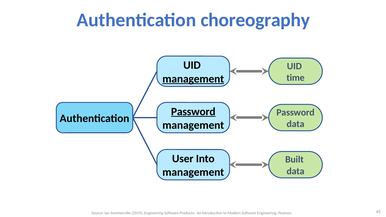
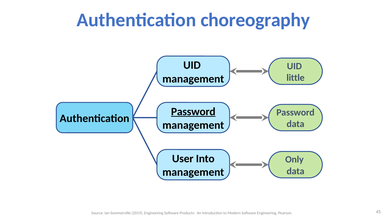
time: time -> little
management at (193, 79) underline: present -> none
Built: Built -> Only
